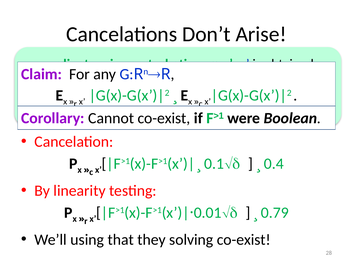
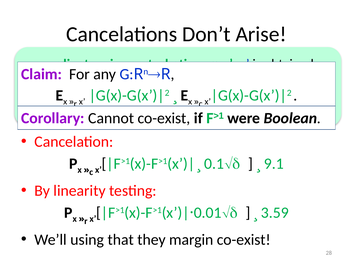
0.4: 0.4 -> 9.1
0.79: 0.79 -> 3.59
solving: solving -> margin
